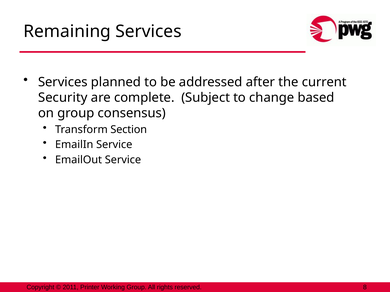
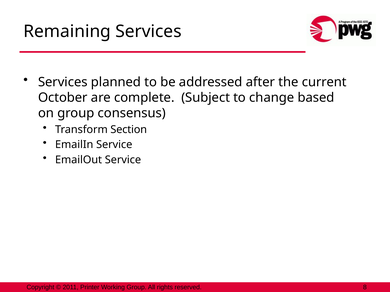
Security: Security -> October
